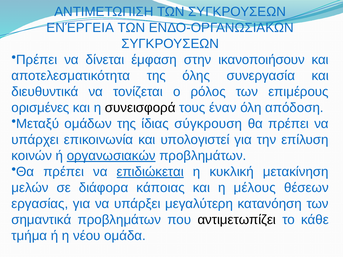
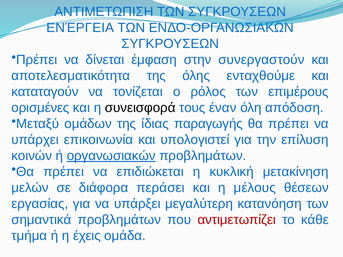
ικανοποιήσουν: ικανοποιήσουν -> συνεργαστούν
συνεργασία: συνεργασία -> ενταχθούμε
διευθυντικά: διευθυντικά -> καταταγούν
σύγκρουση: σύγκρουση -> παραγωγής
επιδιώκεται underline: present -> none
κάποιας: κάποιας -> περάσει
αντιμετωπίζει colour: black -> red
νέου: νέου -> έχεις
